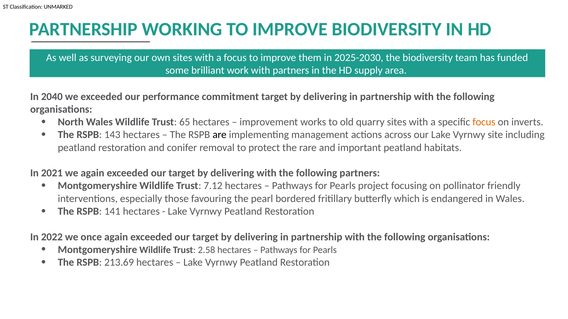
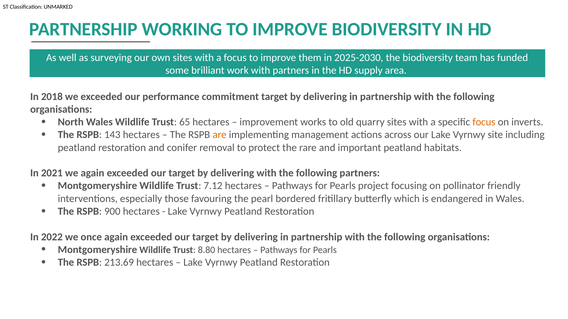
2040: 2040 -> 2018
are colour: black -> orange
141: 141 -> 900
2.58: 2.58 -> 8.80
